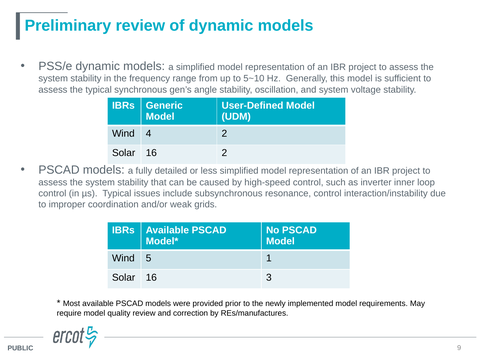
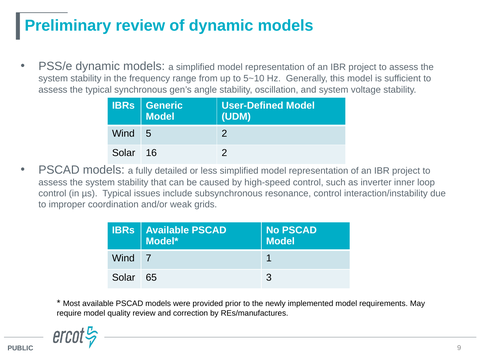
4: 4 -> 5
5: 5 -> 7
16 at (151, 278): 16 -> 65
